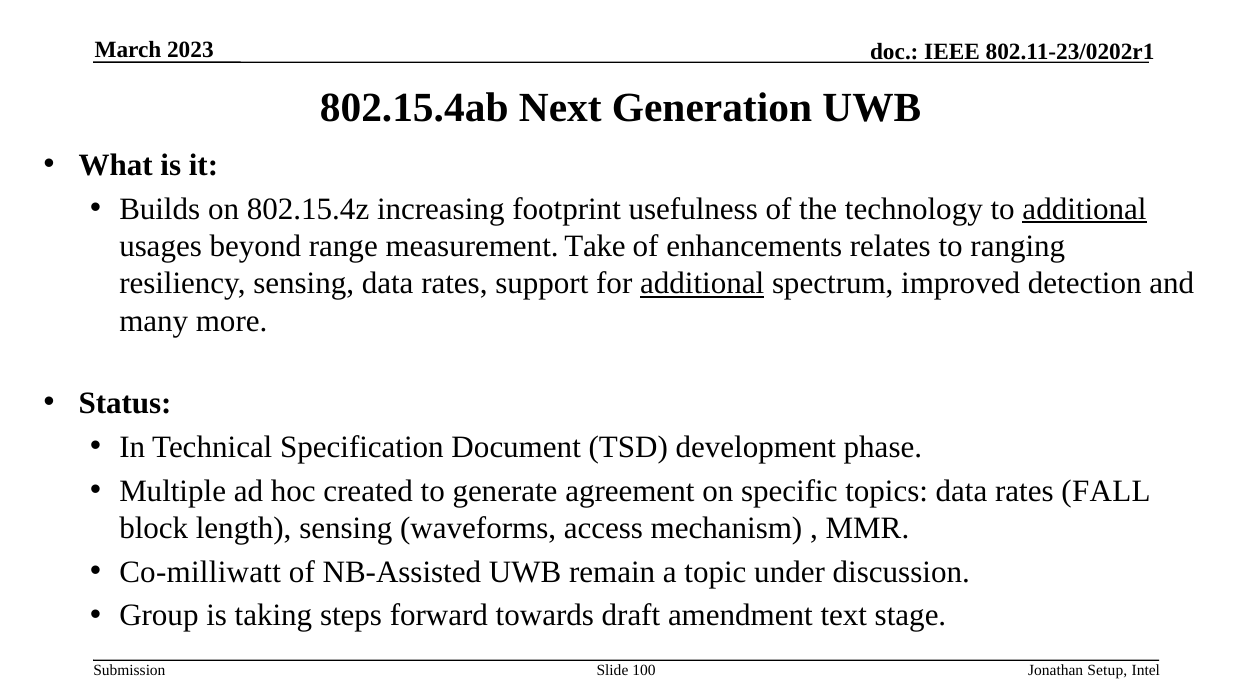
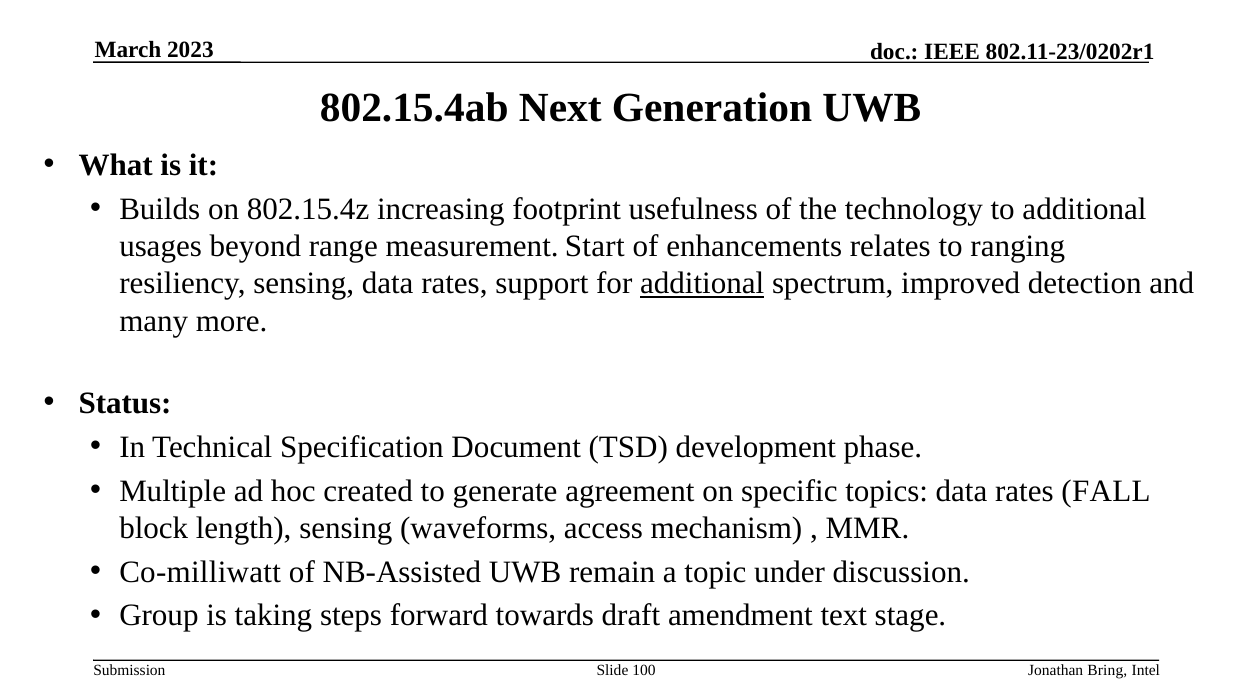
additional at (1085, 209) underline: present -> none
Take: Take -> Start
Setup: Setup -> Bring
